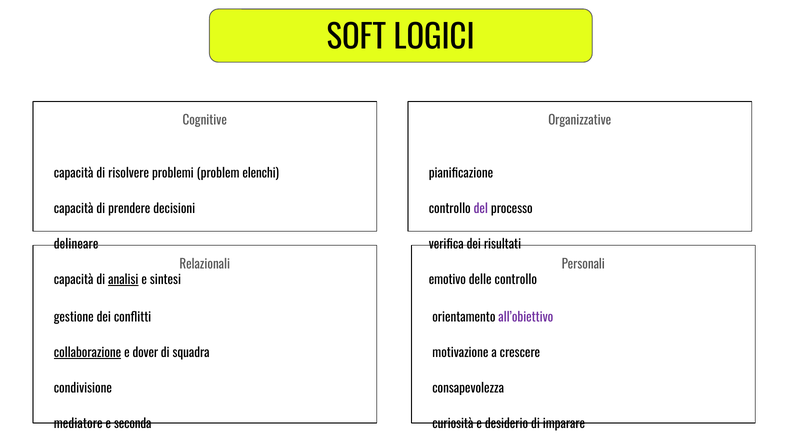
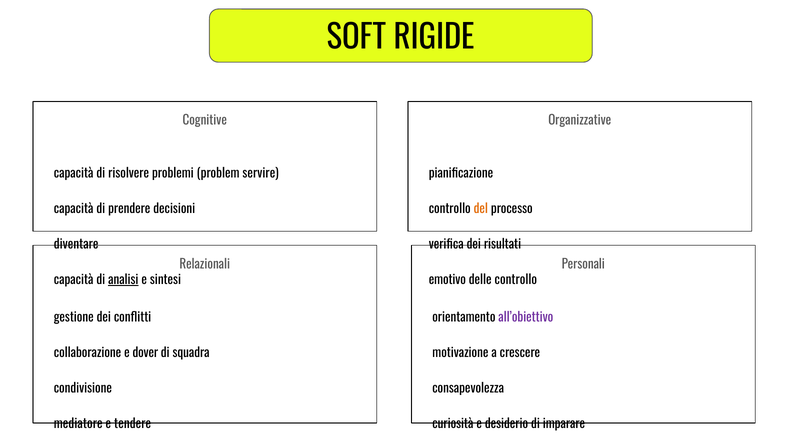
LOGICI: LOGICI -> RIGIDE
elenchi: elenchi -> servire
del colour: purple -> orange
delineare: delineare -> diventare
collaborazione underline: present -> none
seconda: seconda -> tendere
